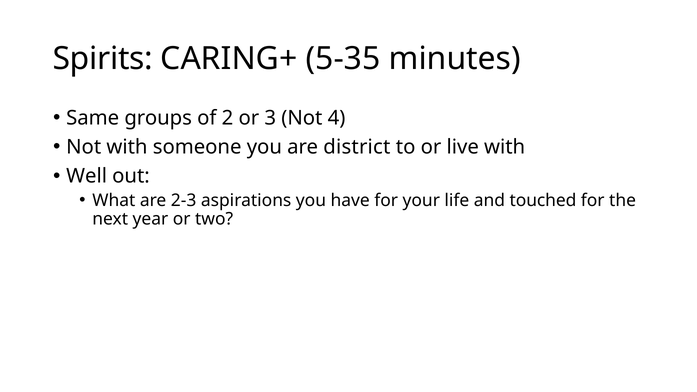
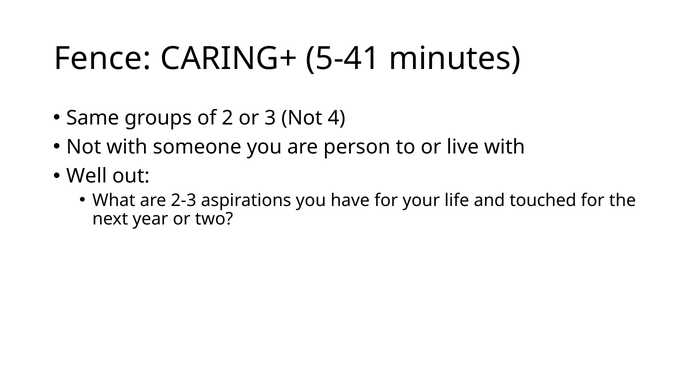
Spirits: Spirits -> Fence
5-35: 5-35 -> 5-41
district: district -> person
